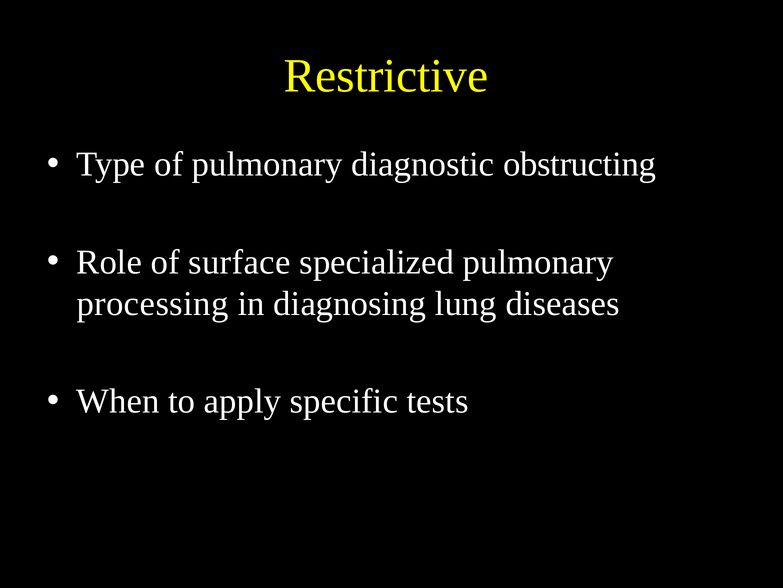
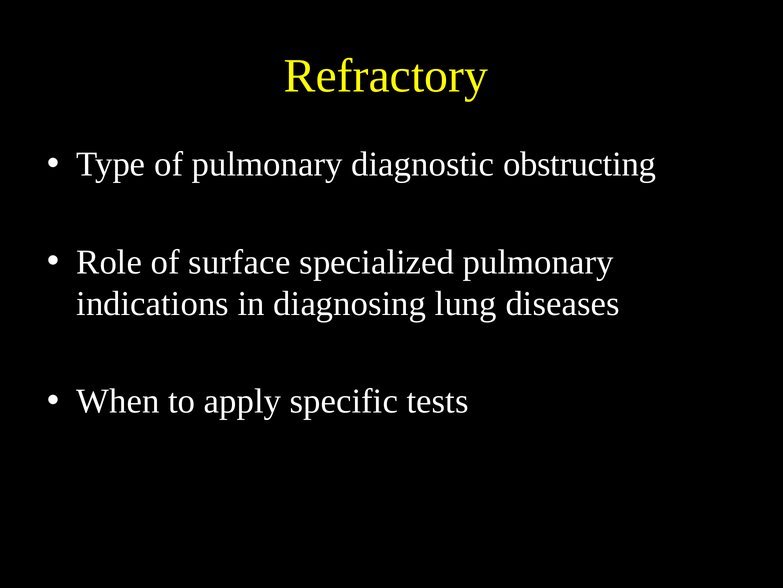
Restrictive: Restrictive -> Refractory
processing: processing -> indications
